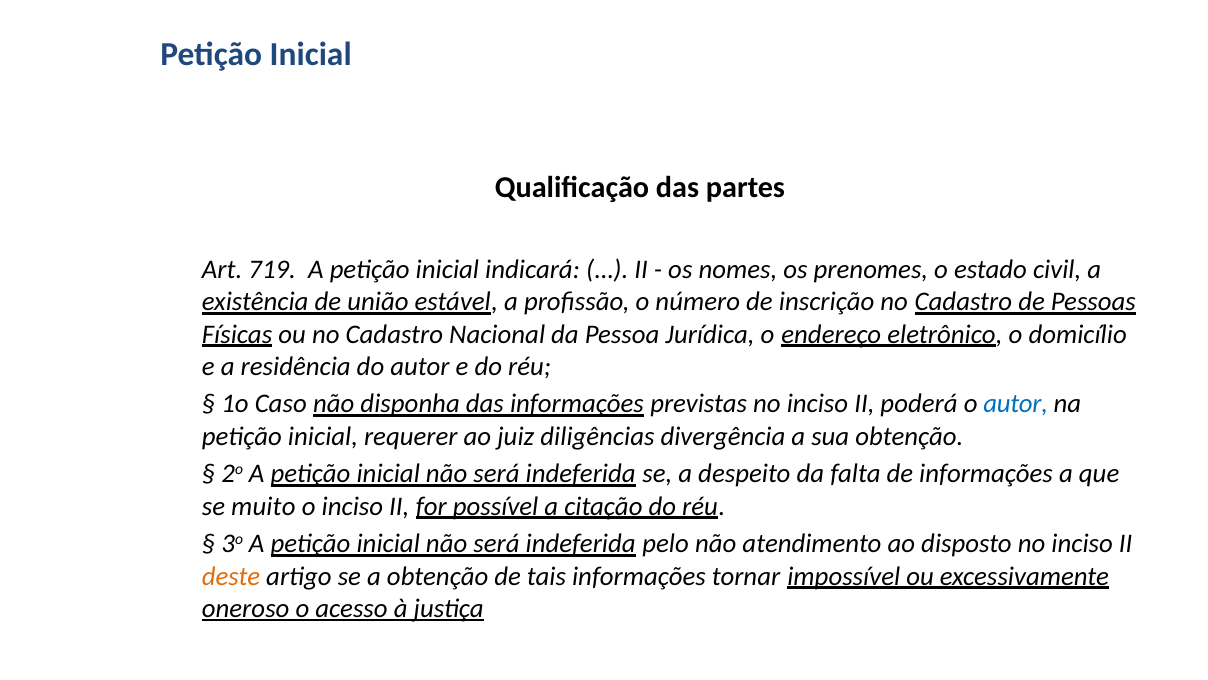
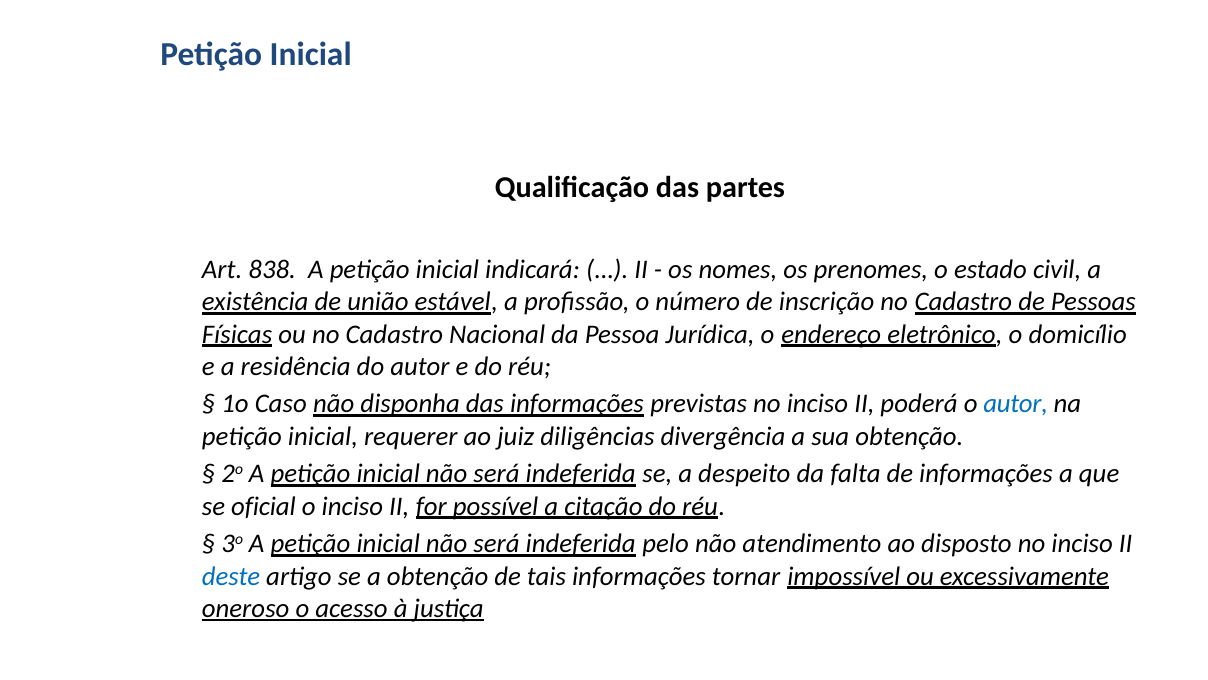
719: 719 -> 838
muito: muito -> oficial
deste colour: orange -> blue
